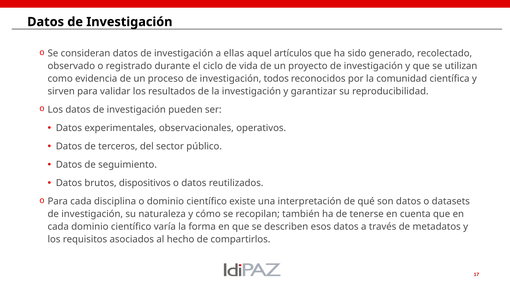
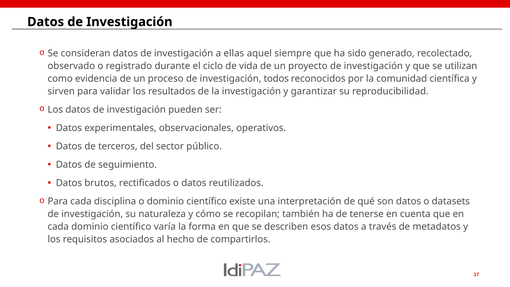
artículos: artículos -> siempre
dispositivos: dispositivos -> rectificados
